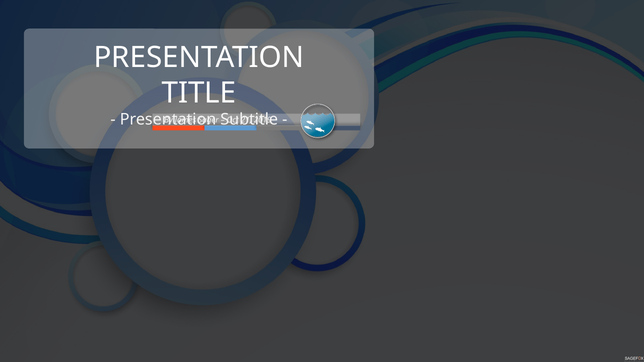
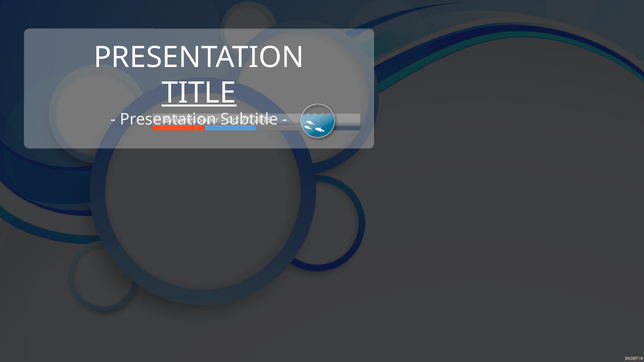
TITLE underline: none -> present
